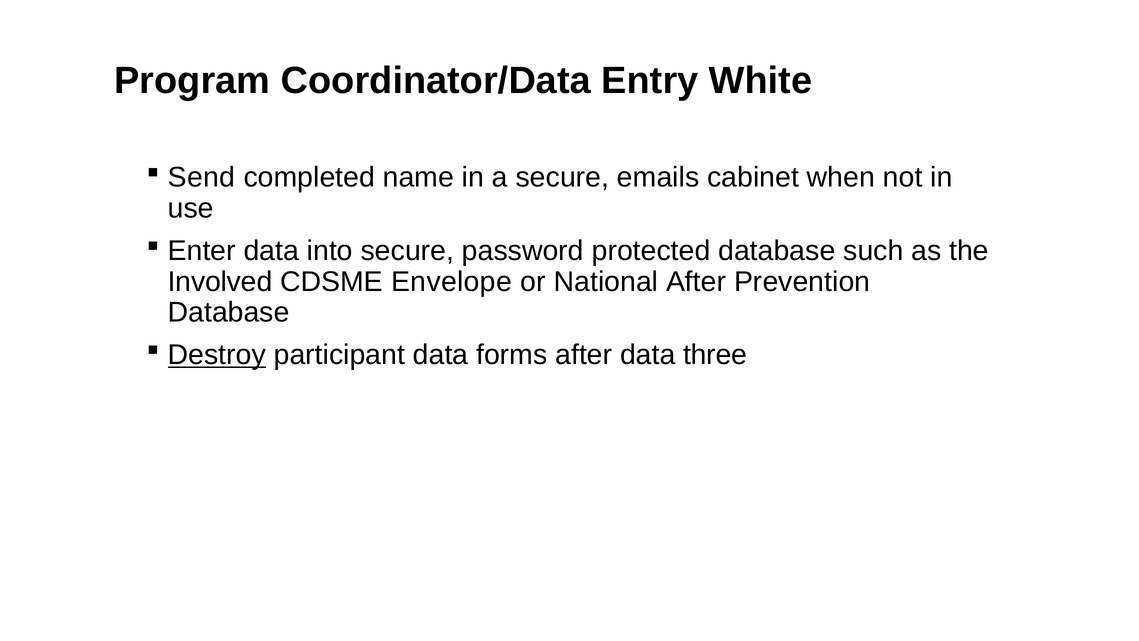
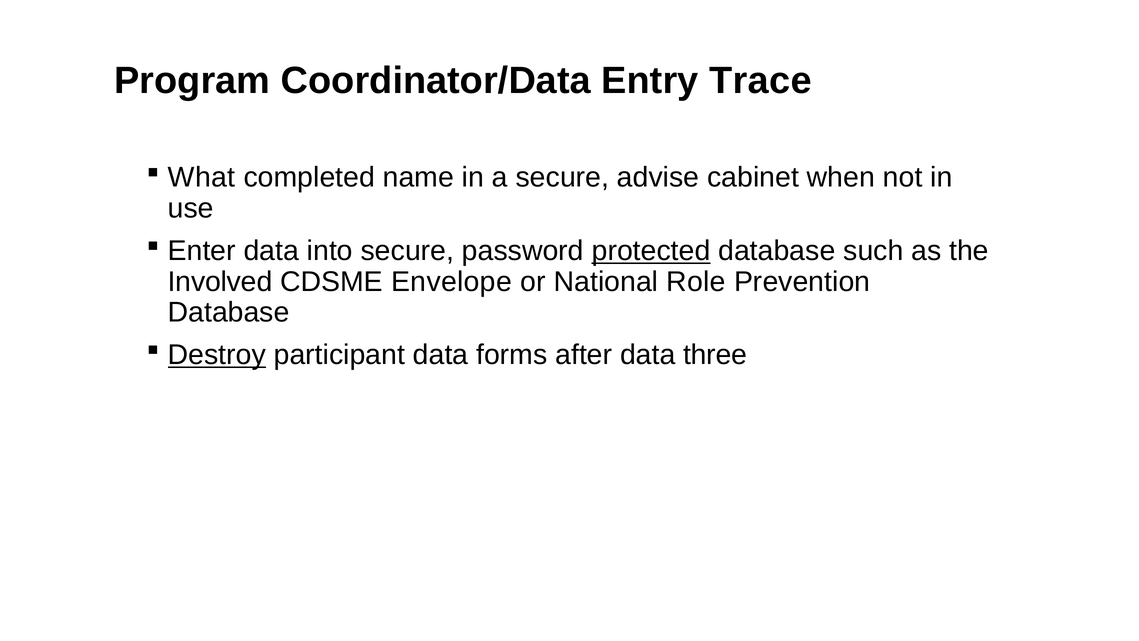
White: White -> Trace
Send: Send -> What
emails: emails -> advise
protected underline: none -> present
National After: After -> Role
